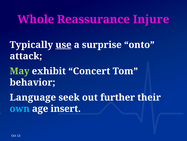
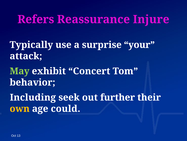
Whole: Whole -> Refers
use underline: present -> none
onto: onto -> your
Language: Language -> Including
own colour: light blue -> yellow
insert: insert -> could
